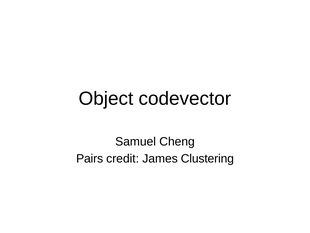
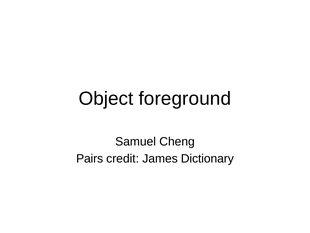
codevector: codevector -> foreground
Clustering: Clustering -> Dictionary
